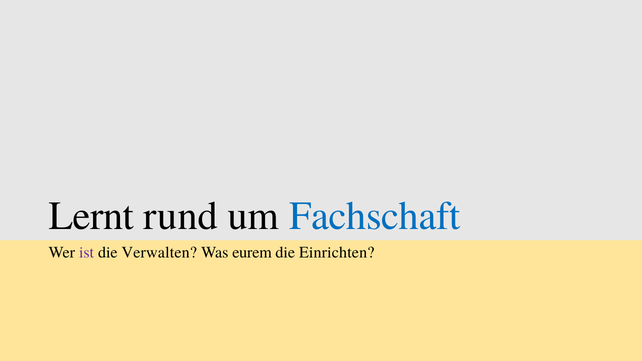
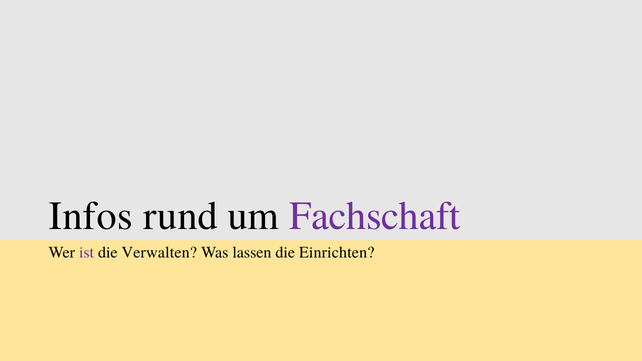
Lernt: Lernt -> Infos
Fachschaft colour: blue -> purple
eurem: eurem -> lassen
